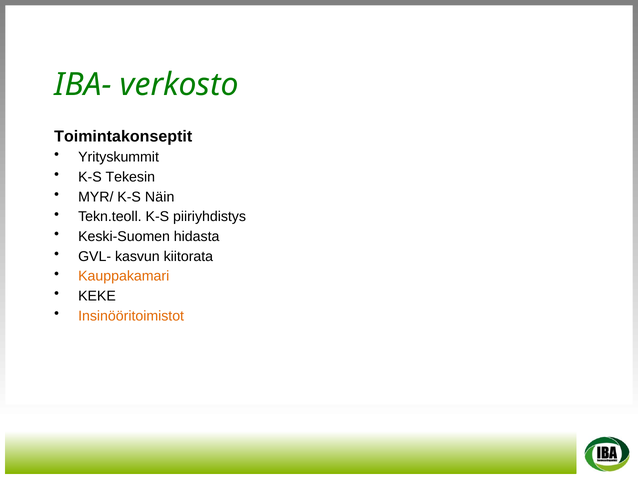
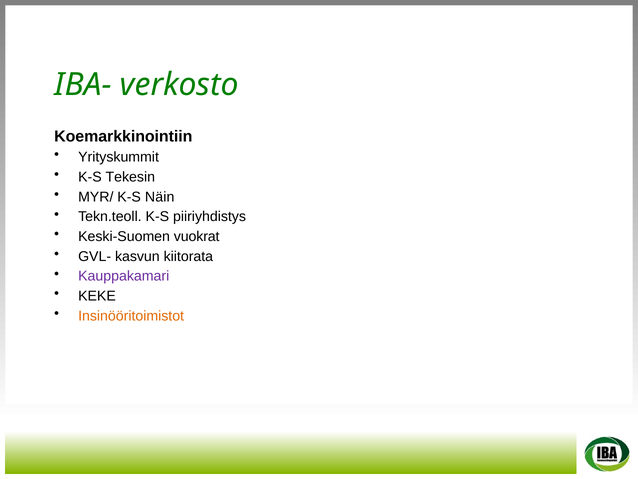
Toimintakonseptit: Toimintakonseptit -> Koemarkkinointiin
hidasta: hidasta -> vuokrat
Kauppakamari colour: orange -> purple
